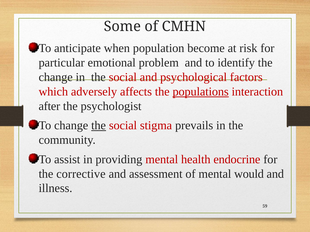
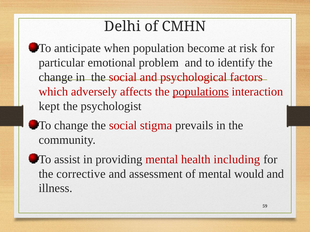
Some: Some -> Delhi
after: after -> kept
the at (99, 126) underline: present -> none
endocrine: endocrine -> including
